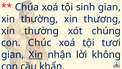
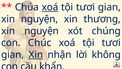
xoá at (50, 7) underline: none -> present
sinh at (86, 7): sinh -> tươi
thường at (39, 19): thường -> nguyện
thường at (42, 31): thường -> nguyện
